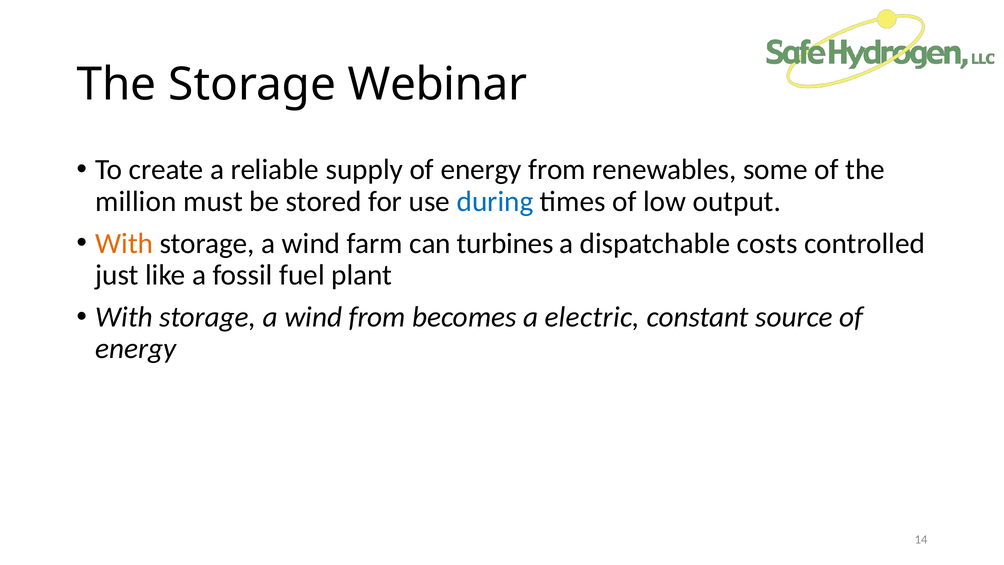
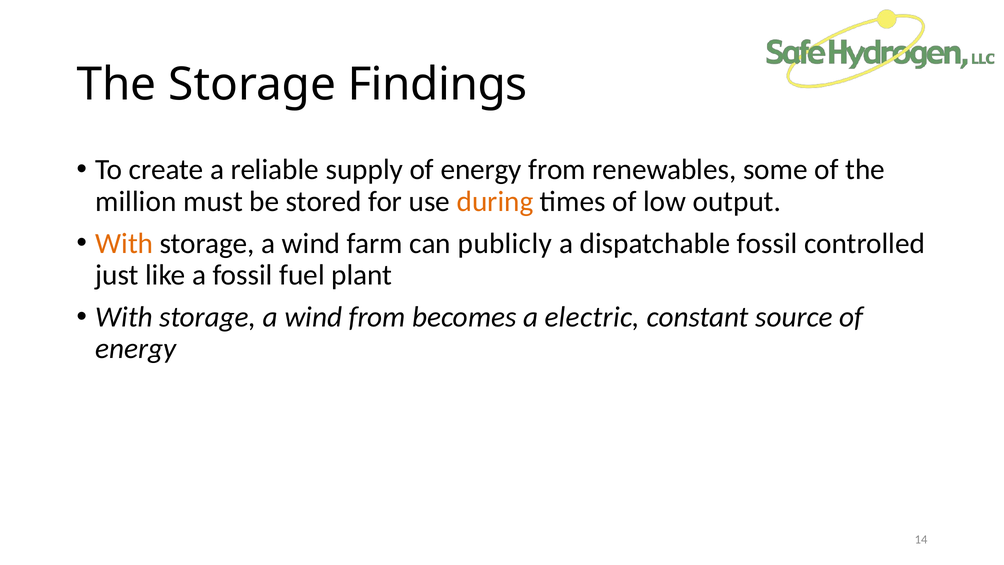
Webinar: Webinar -> Findings
during colour: blue -> orange
turbines: turbines -> publicly
dispatchable costs: costs -> fossil
